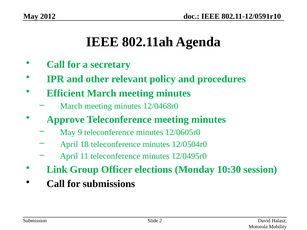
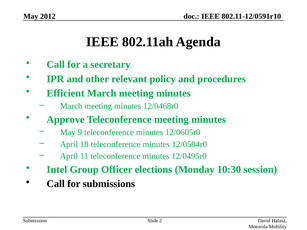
Link: Link -> Intel
